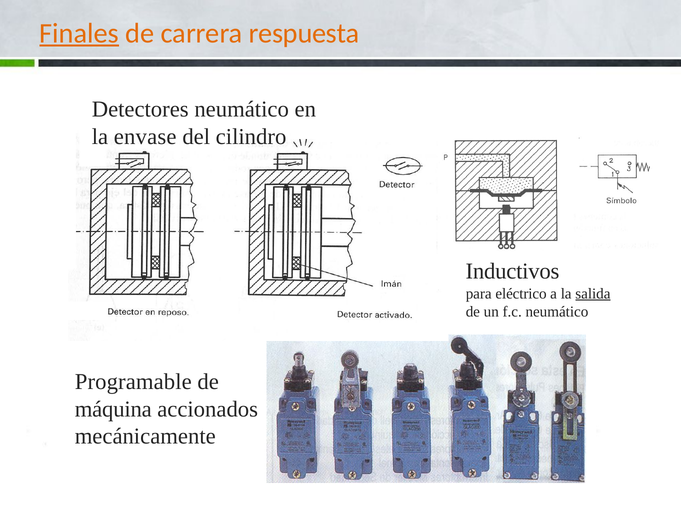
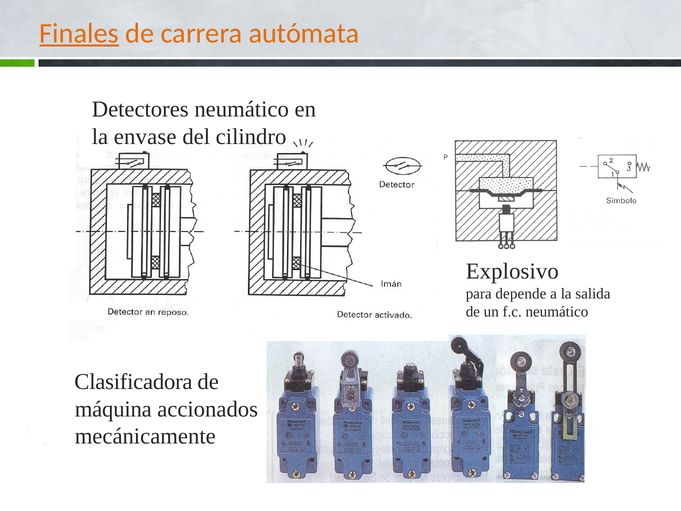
respuesta: respuesta -> autómata
Inductivos: Inductivos -> Explosivo
eléctrico: eléctrico -> depende
salida underline: present -> none
Programable: Programable -> Clasificadora
